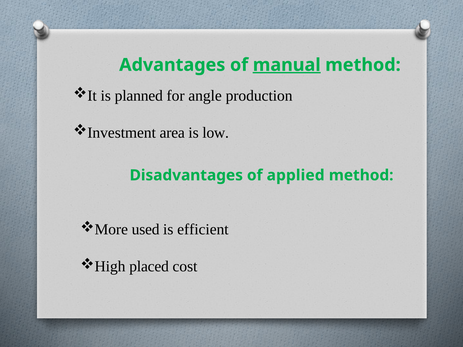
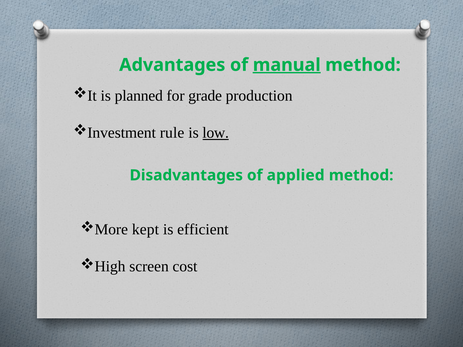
angle: angle -> grade
area: area -> rule
low underline: none -> present
used: used -> kept
placed: placed -> screen
